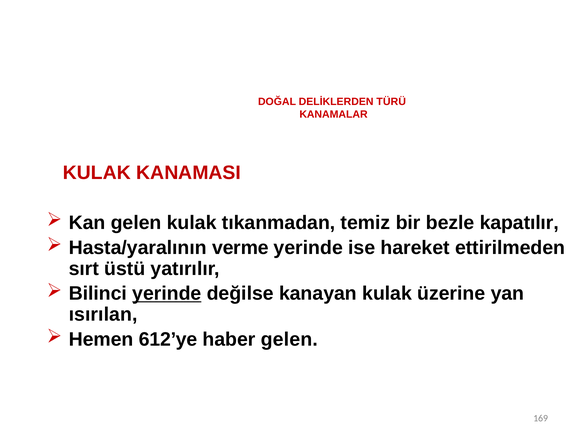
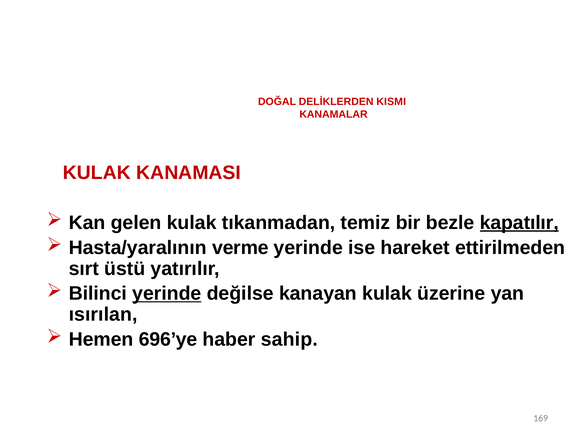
TÜRÜ: TÜRÜ -> KISMI
kapatılır underline: none -> present
612’ye: 612’ye -> 696’ye
haber gelen: gelen -> sahip
